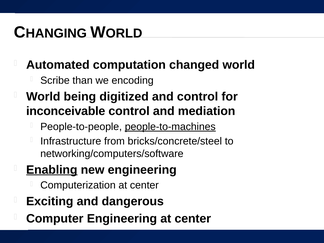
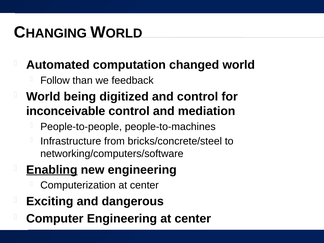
Scribe: Scribe -> Follow
encoding: encoding -> feedback
people-to-machines underline: present -> none
